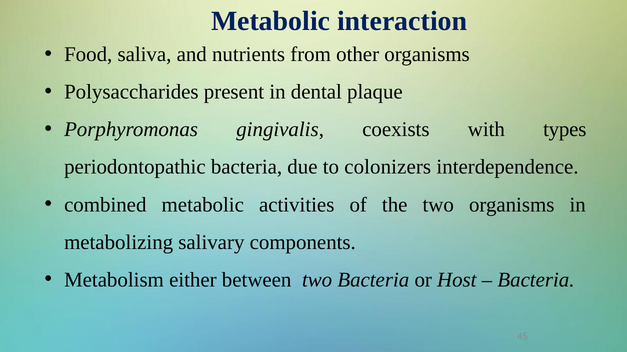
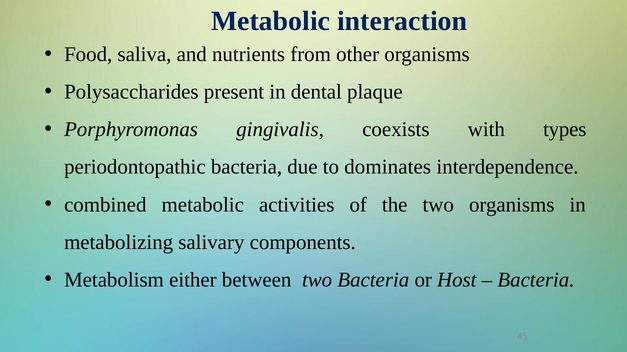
colonizers: colonizers -> dominates
